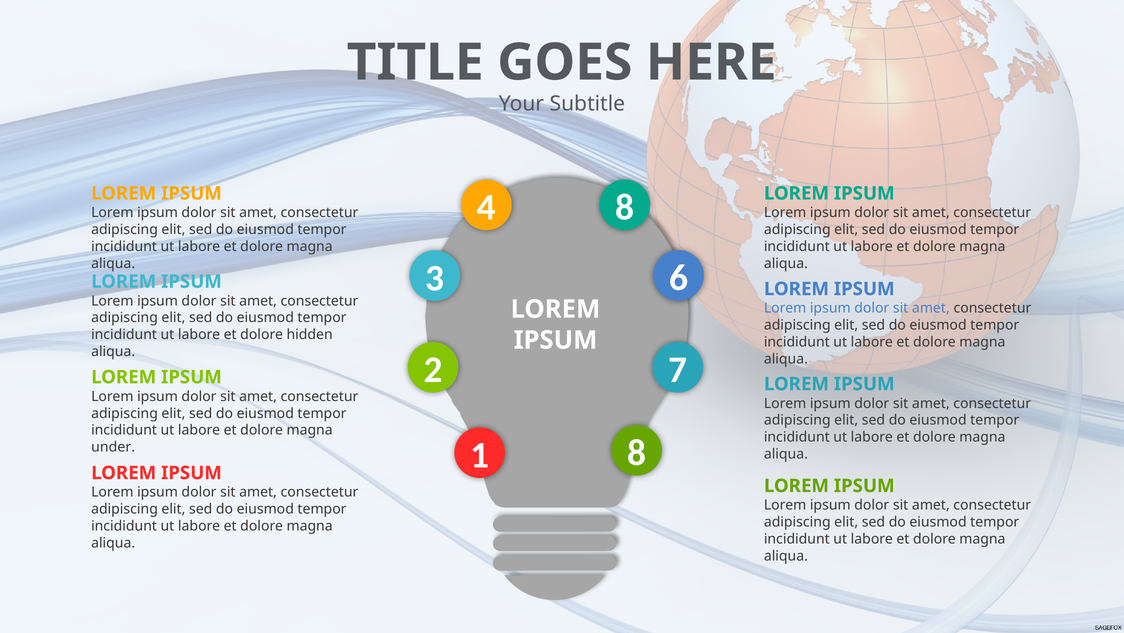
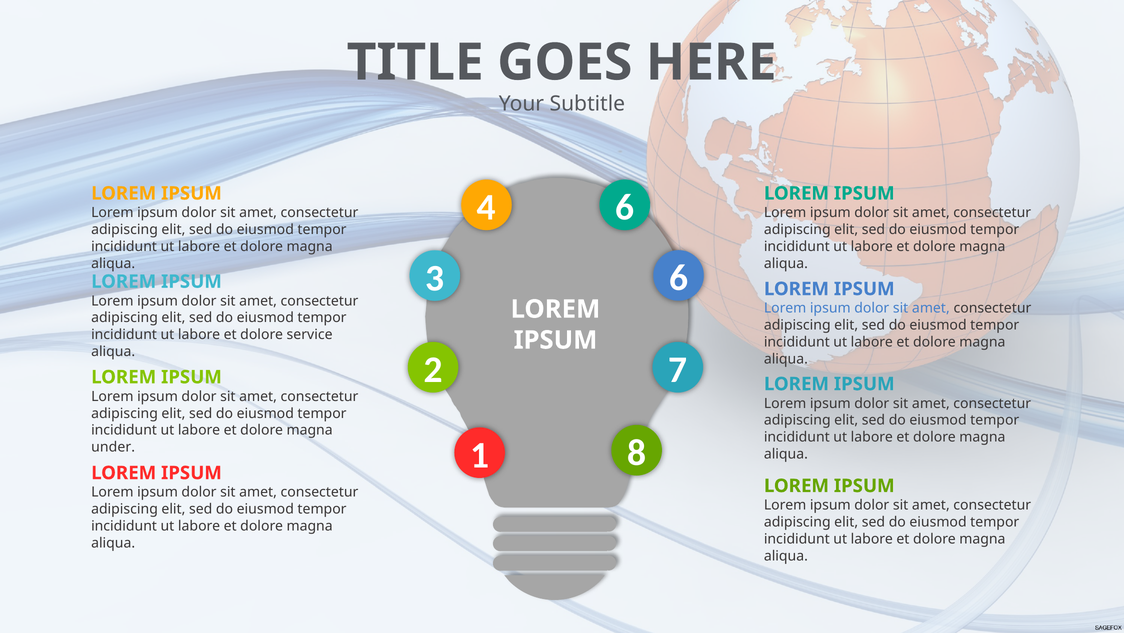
4 8: 8 -> 6
hidden: hidden -> service
